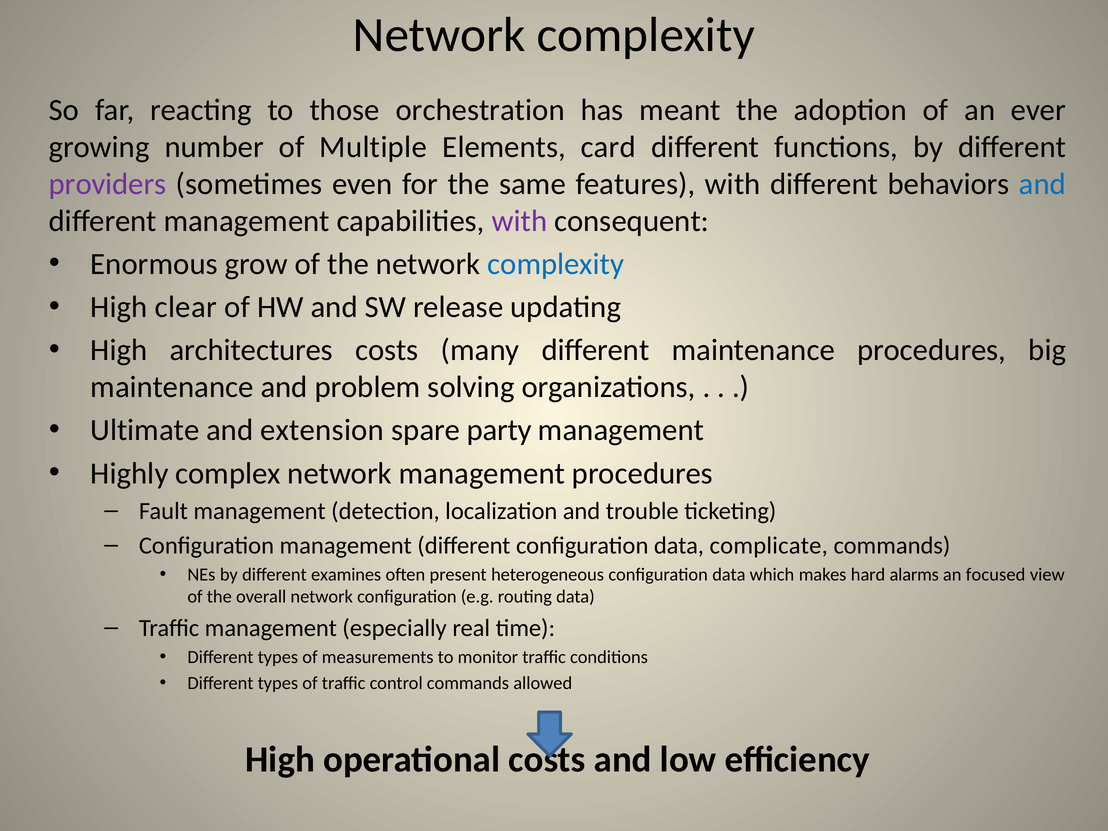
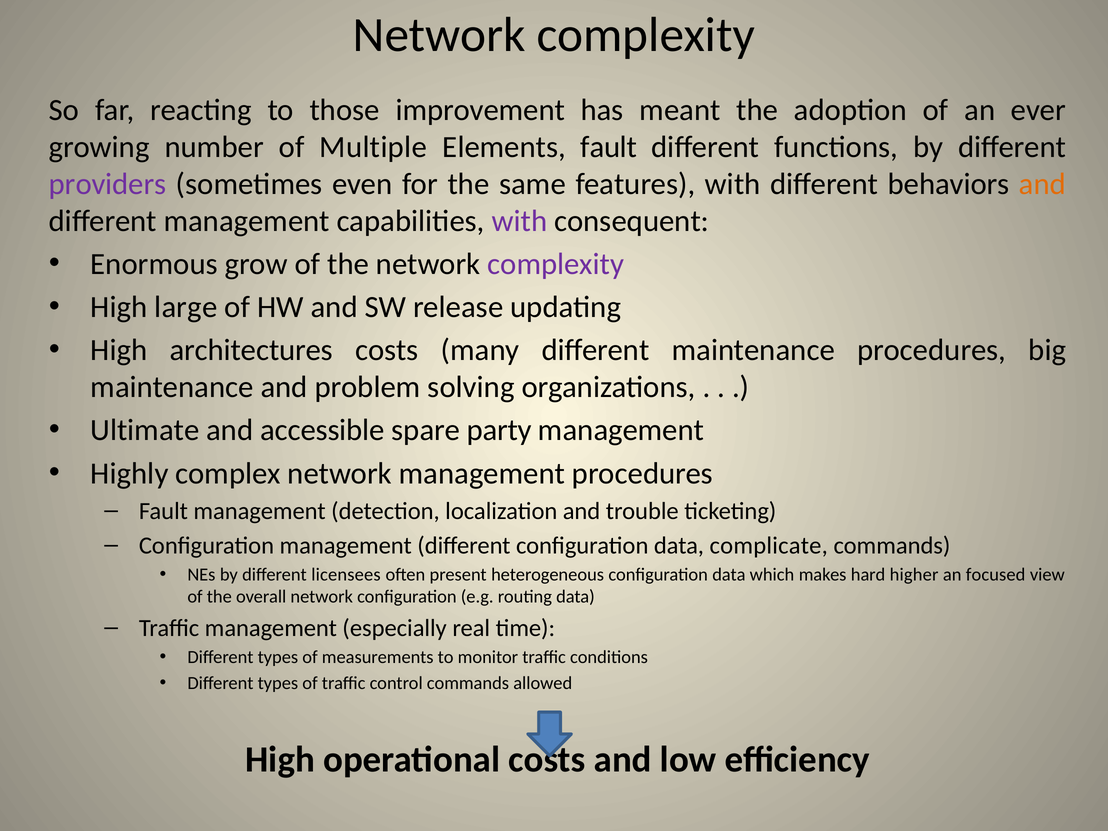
orchestration: orchestration -> improvement
Elements card: card -> fault
and at (1042, 184) colour: blue -> orange
complexity at (556, 264) colour: blue -> purple
clear: clear -> large
extension: extension -> accessible
examines: examines -> licensees
alarms: alarms -> higher
